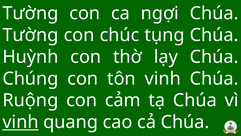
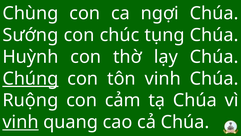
Tường at (30, 13): Tường -> Chùng
Tường at (30, 35): Tường -> Sướng
Chúng underline: none -> present
